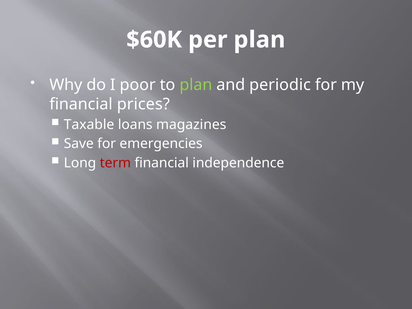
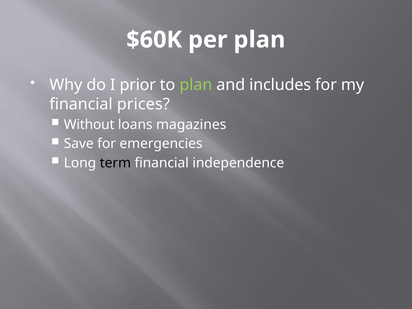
poor: poor -> prior
periodic: periodic -> includes
Taxable: Taxable -> Without
term colour: red -> black
